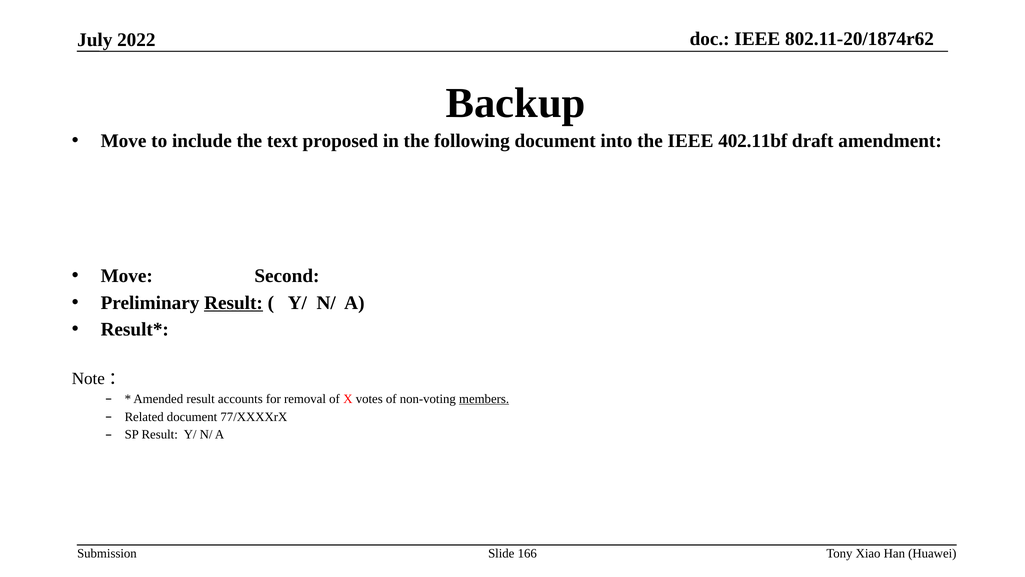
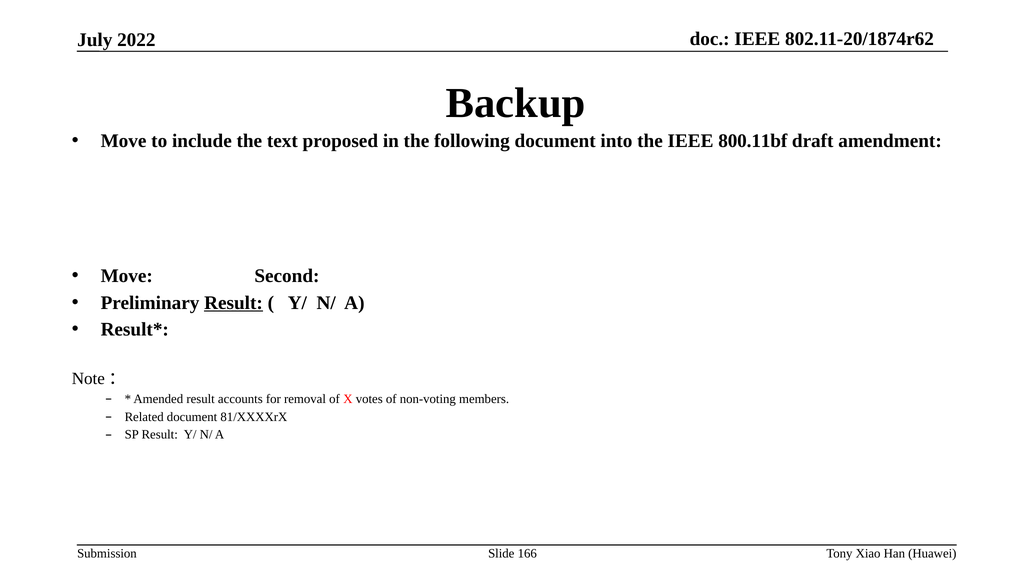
402.11bf: 402.11bf -> 800.11bf
members underline: present -> none
77/XXXXrX: 77/XXXXrX -> 81/XXXXrX
